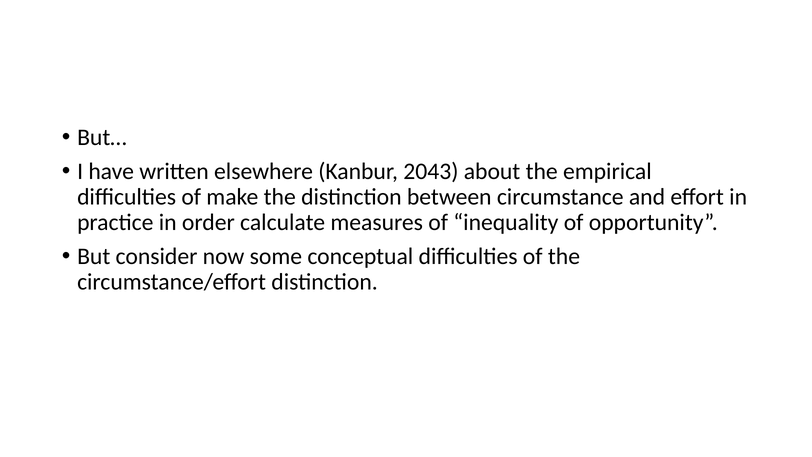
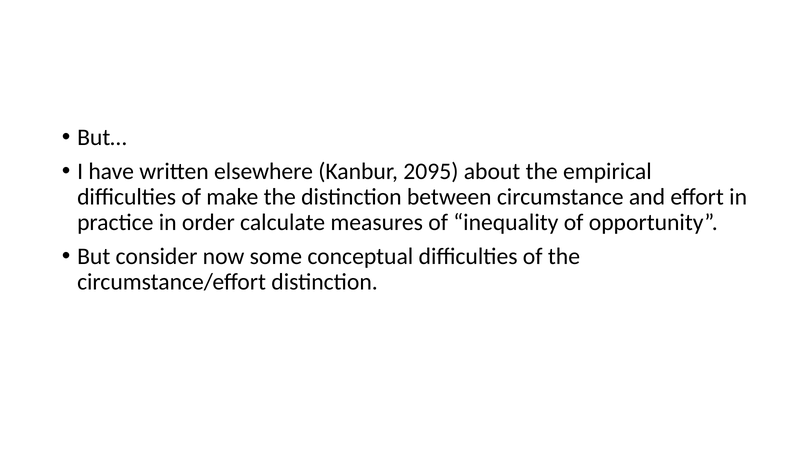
2043: 2043 -> 2095
